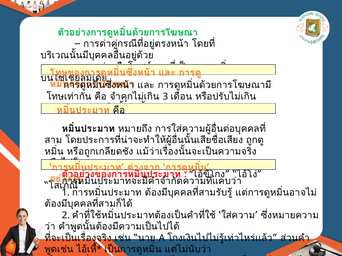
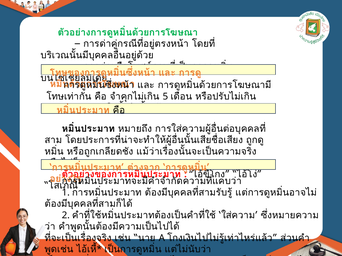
3: 3 -> 5
